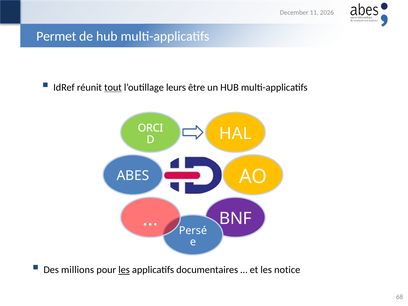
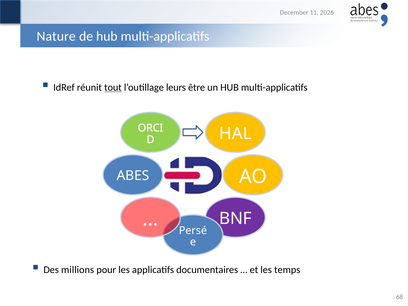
Permet: Permet -> Nature
les at (124, 270) underline: present -> none
notice: notice -> temps
